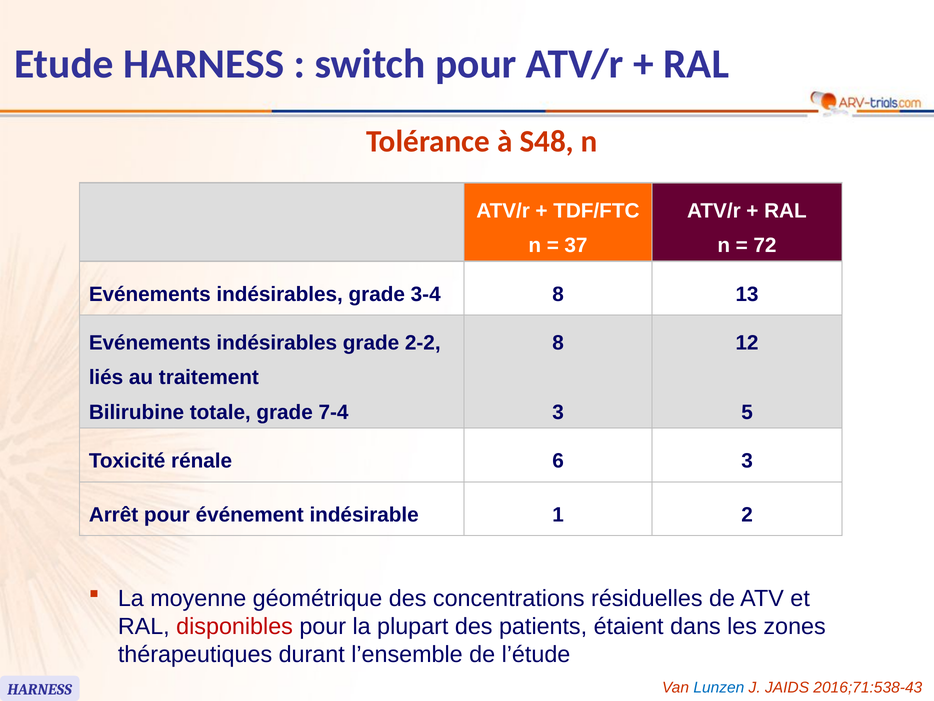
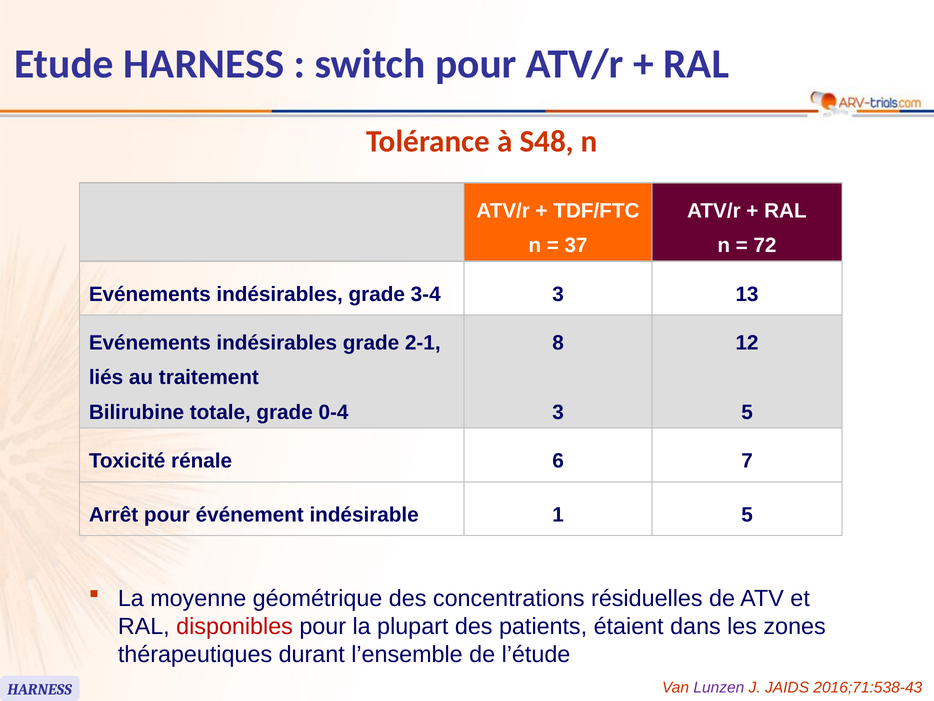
3-4 8: 8 -> 3
2-2: 2-2 -> 2-1
7-4: 7-4 -> 0-4
6 3: 3 -> 7
1 2: 2 -> 5
Lunzen colour: blue -> purple
